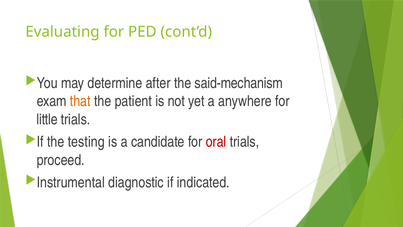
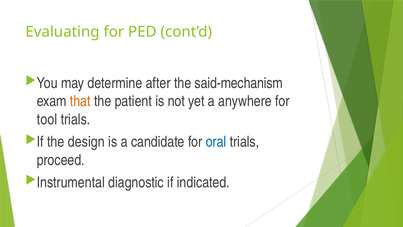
little: little -> tool
testing: testing -> design
oral colour: red -> blue
